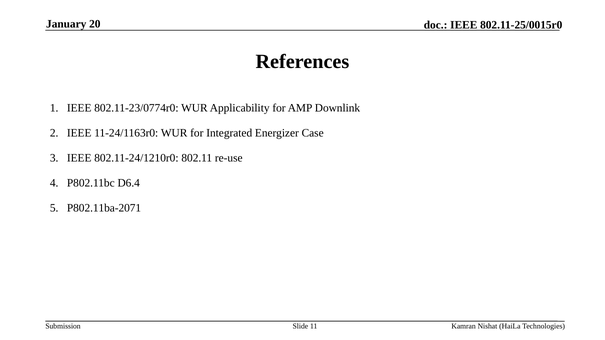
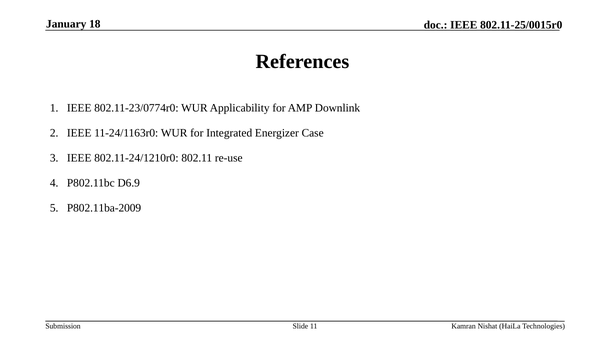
20: 20 -> 18
D6.4: D6.4 -> D6.9
P802.11ba-2071: P802.11ba-2071 -> P802.11ba-2009
